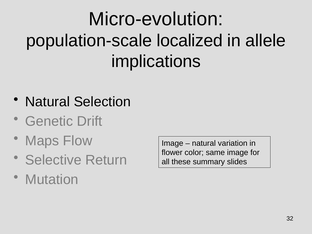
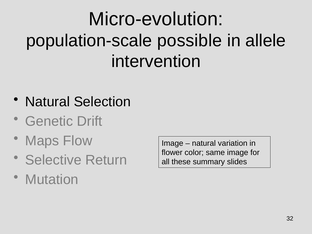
localized: localized -> possible
implications: implications -> intervention
